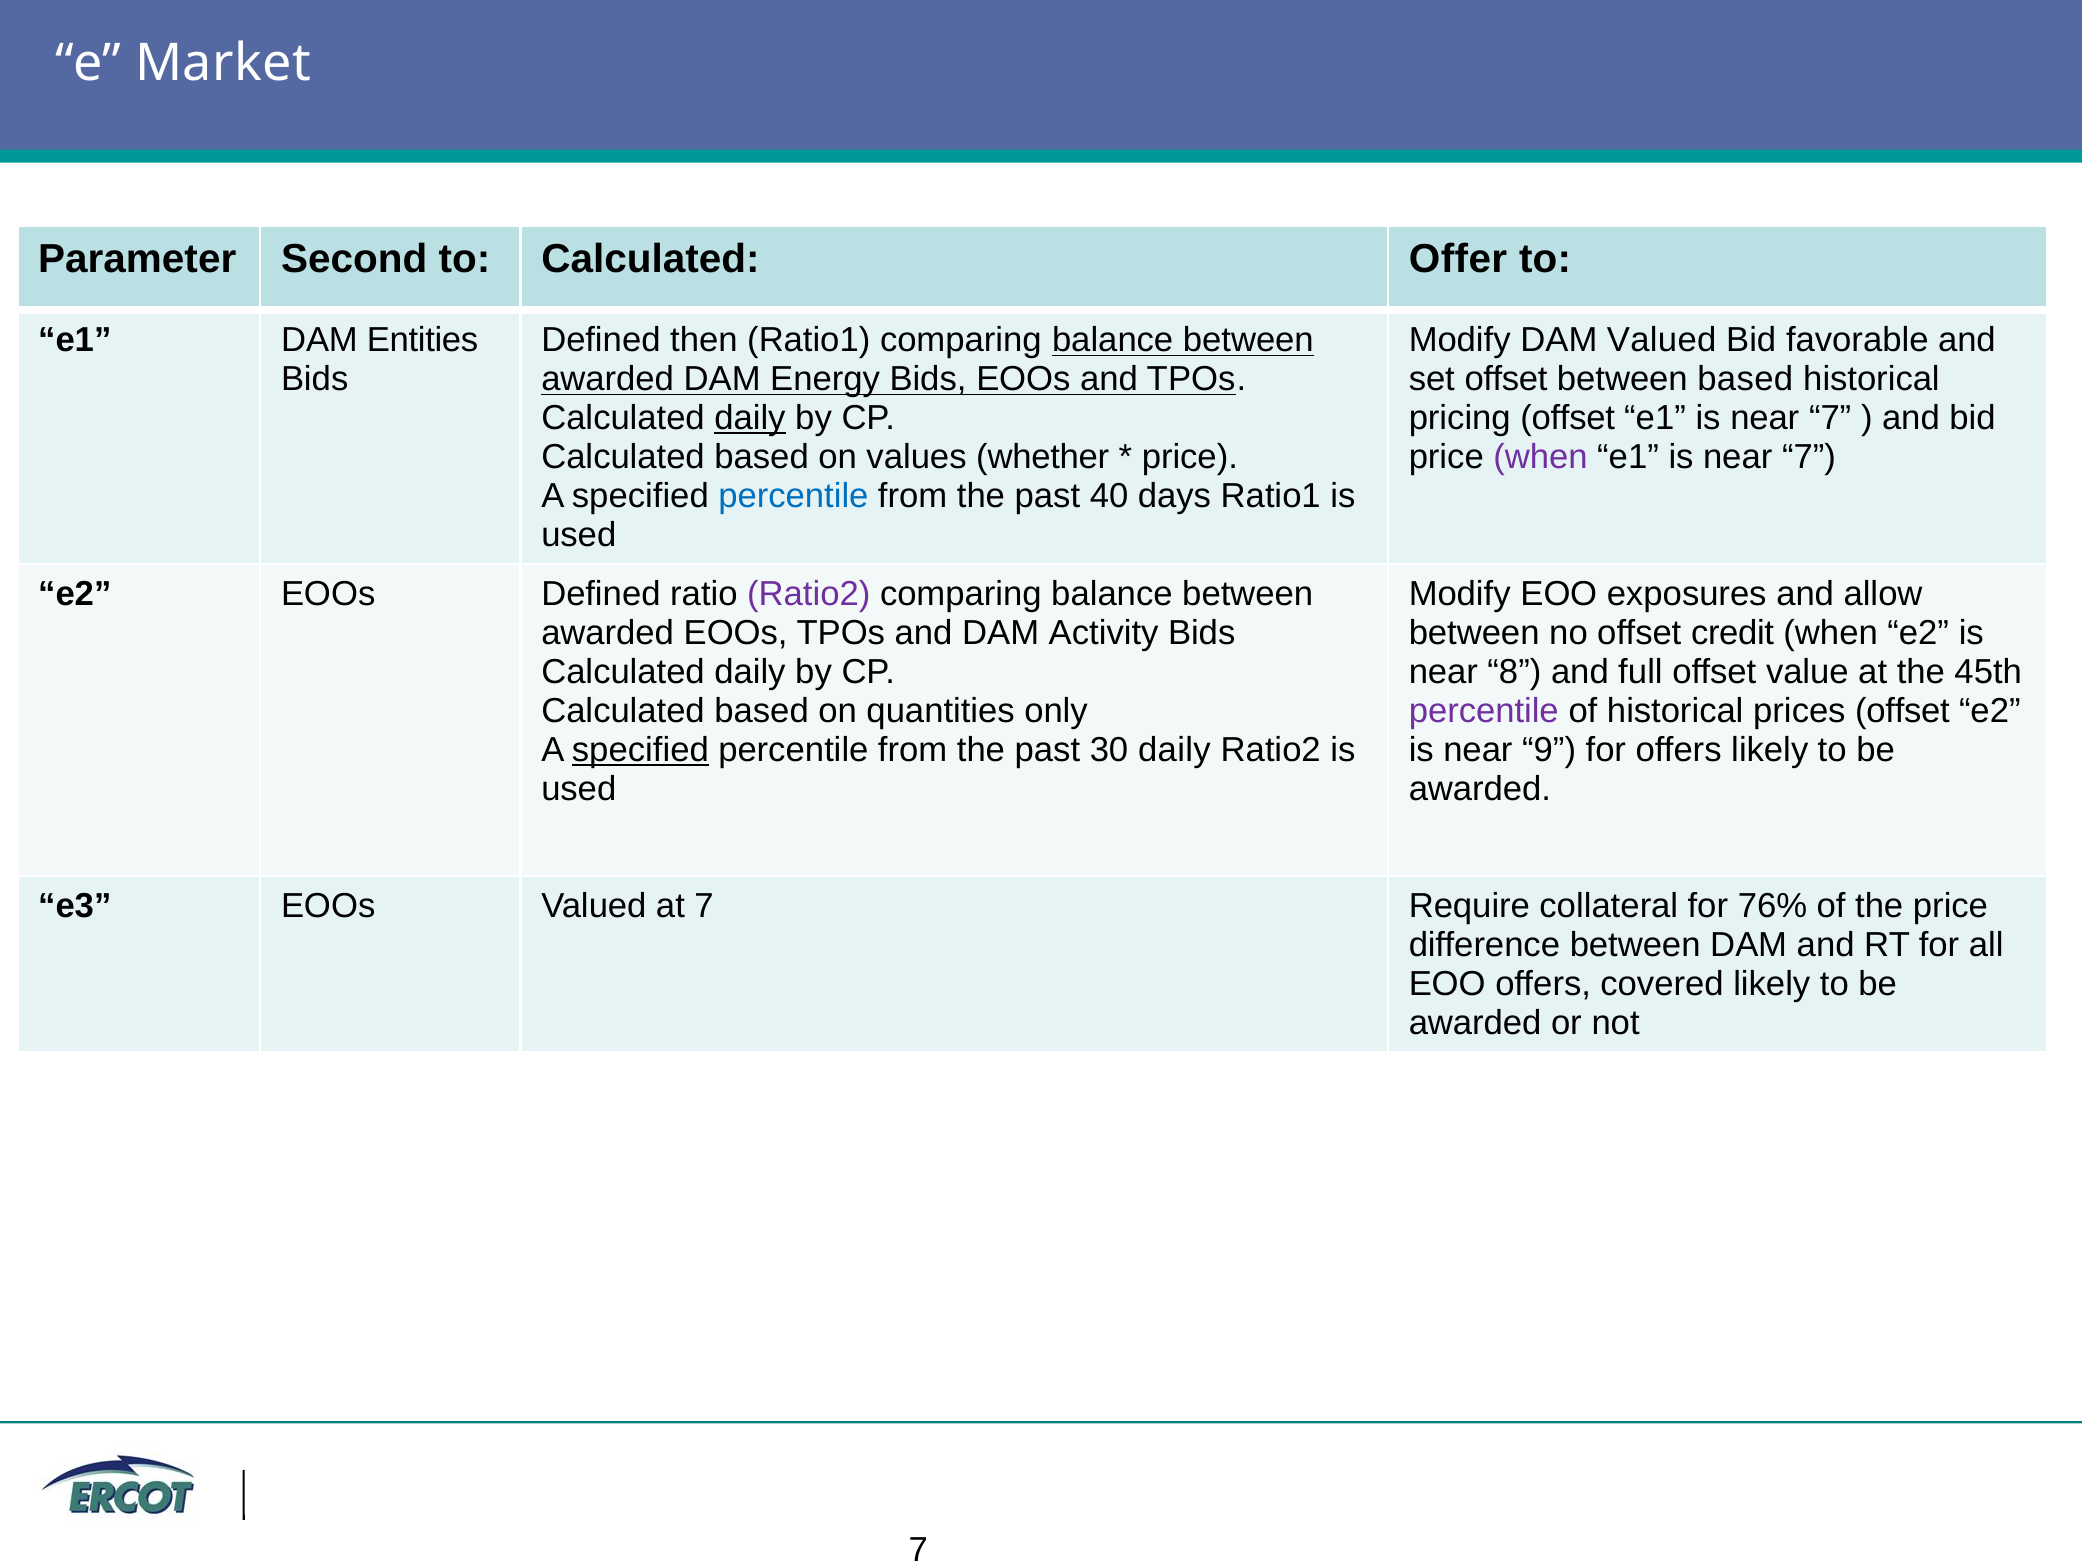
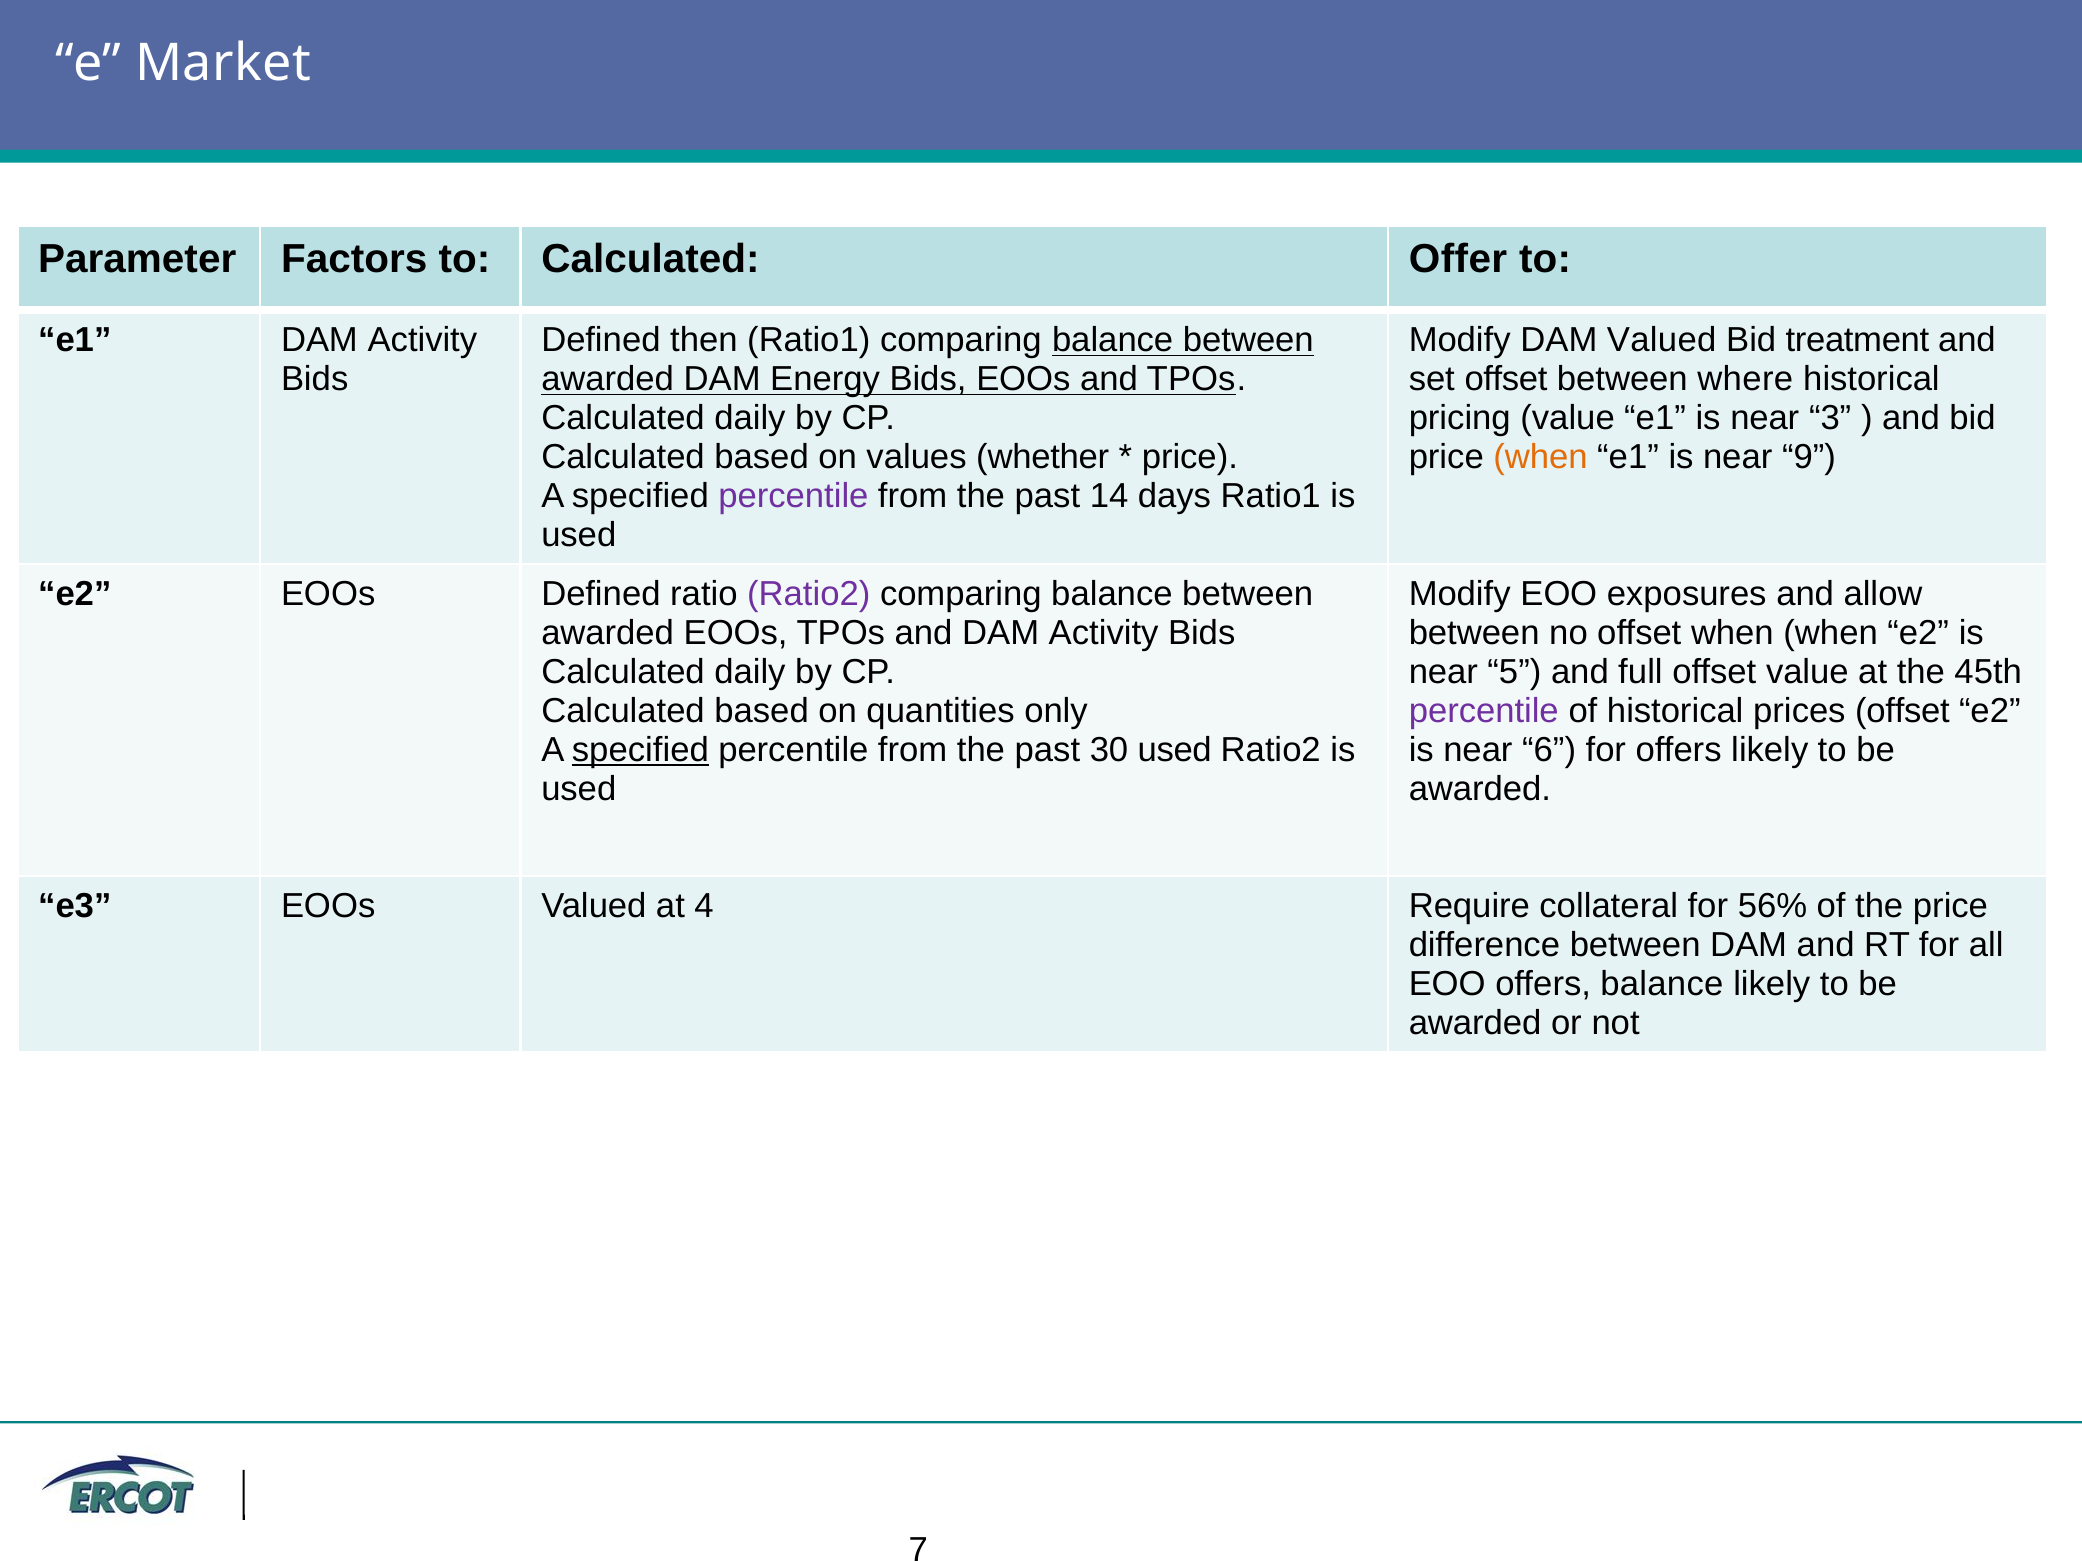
Second: Second -> Factors
e1 DAM Entities: Entities -> Activity
favorable: favorable -> treatment
between based: based -> where
daily at (750, 418) underline: present -> none
pricing offset: offset -> value
7 at (1830, 418): 7 -> 3
when at (1541, 457) colour: purple -> orange
7 at (1809, 457): 7 -> 9
percentile at (793, 496) colour: blue -> purple
40: 40 -> 14
offset credit: credit -> when
8: 8 -> 5
30 daily: daily -> used
9: 9 -> 6
at 7: 7 -> 4
76%: 76% -> 56%
offers covered: covered -> balance
